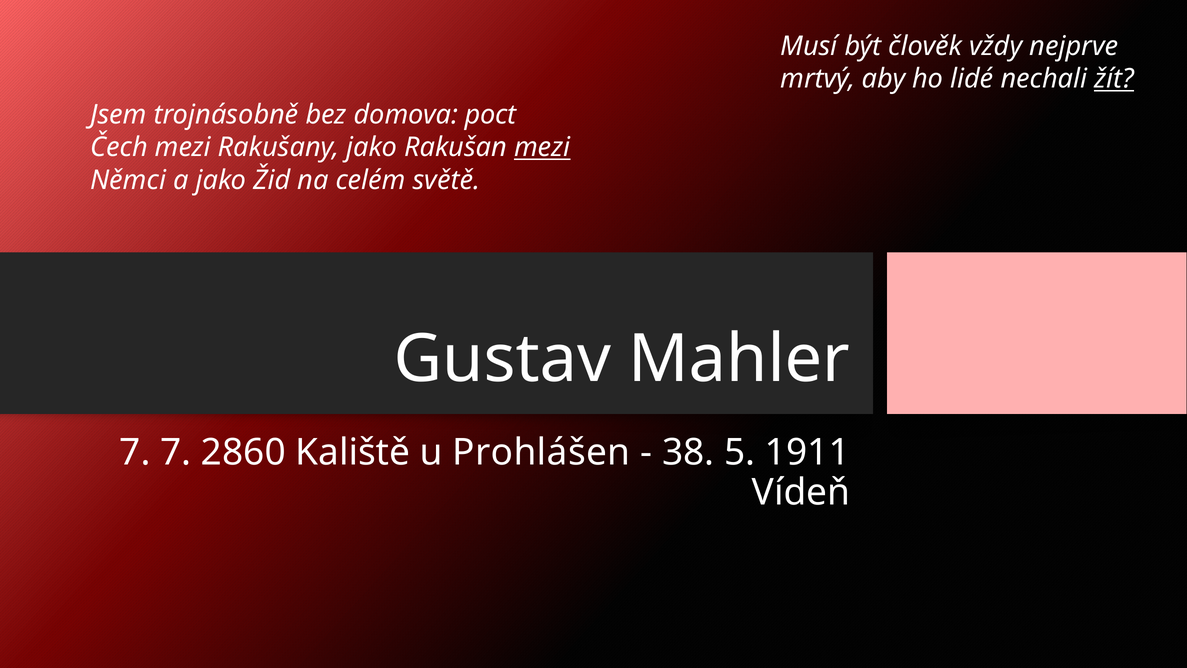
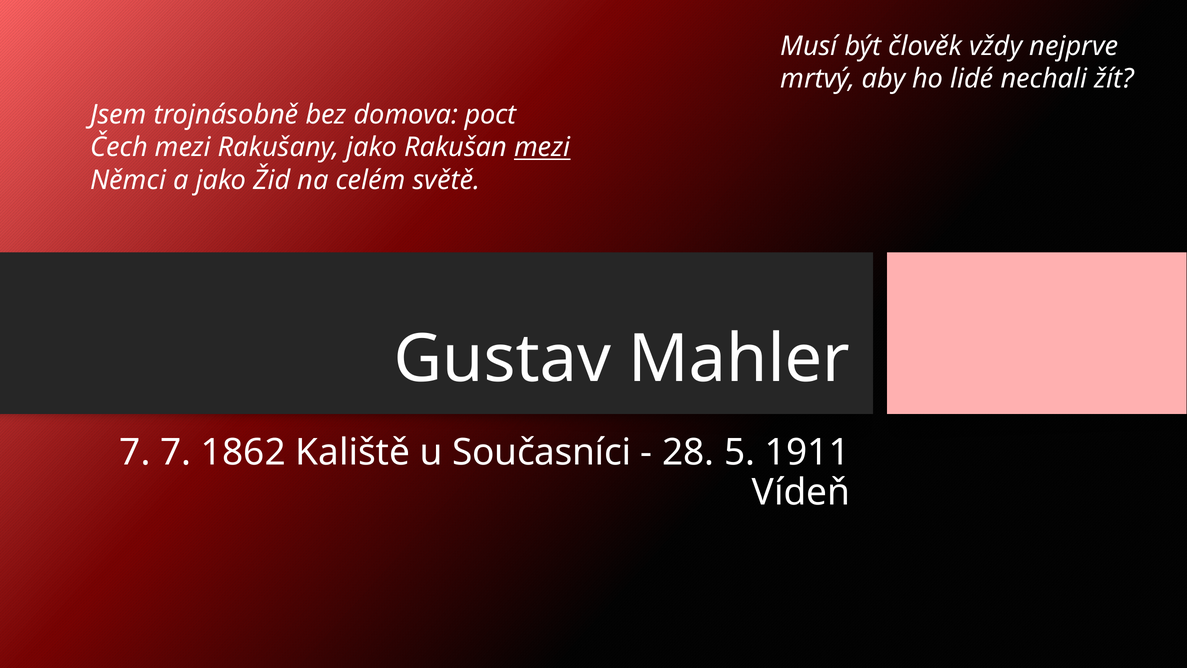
žít underline: present -> none
2860: 2860 -> 1862
Prohlášen: Prohlášen -> Současníci
38: 38 -> 28
